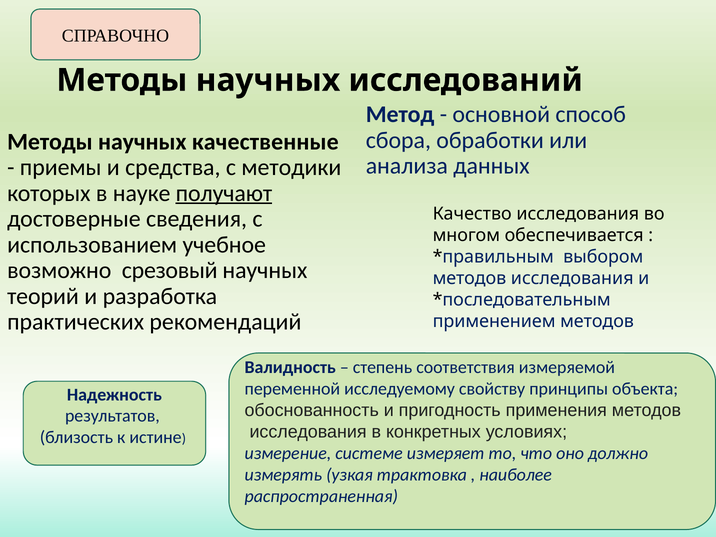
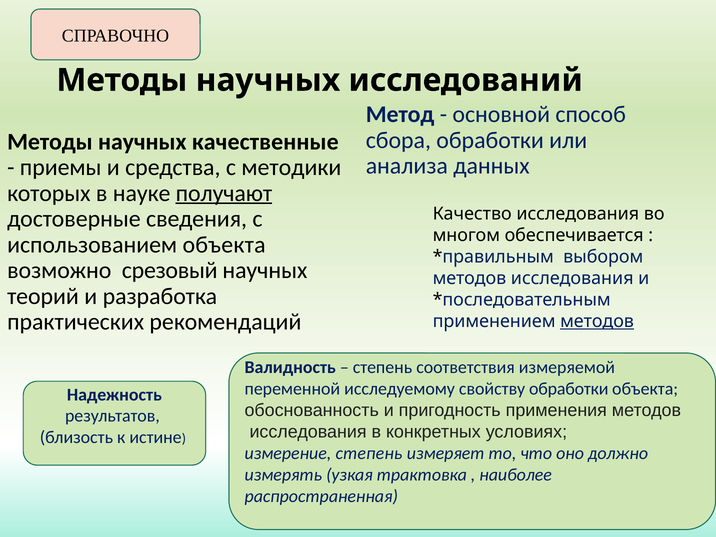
использованием учебное: учебное -> объекта
методов at (597, 321) underline: none -> present
свойству принципы: принципы -> обработки
измерение системе: системе -> степень
